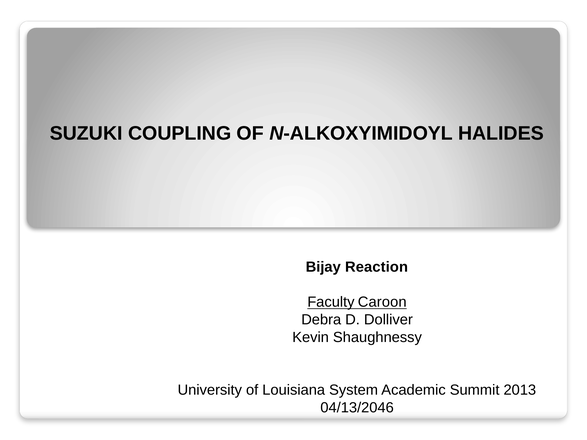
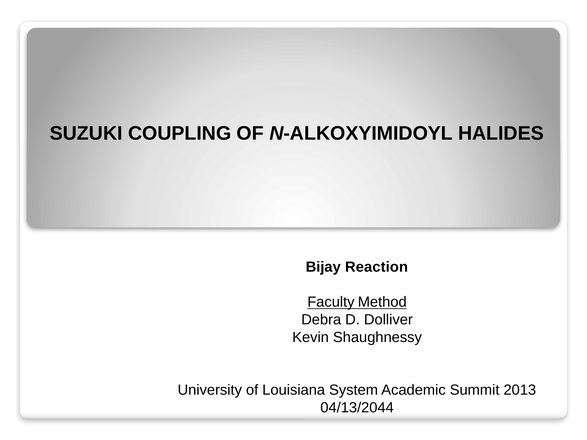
Caroon: Caroon -> Method
04/13/2046: 04/13/2046 -> 04/13/2044
